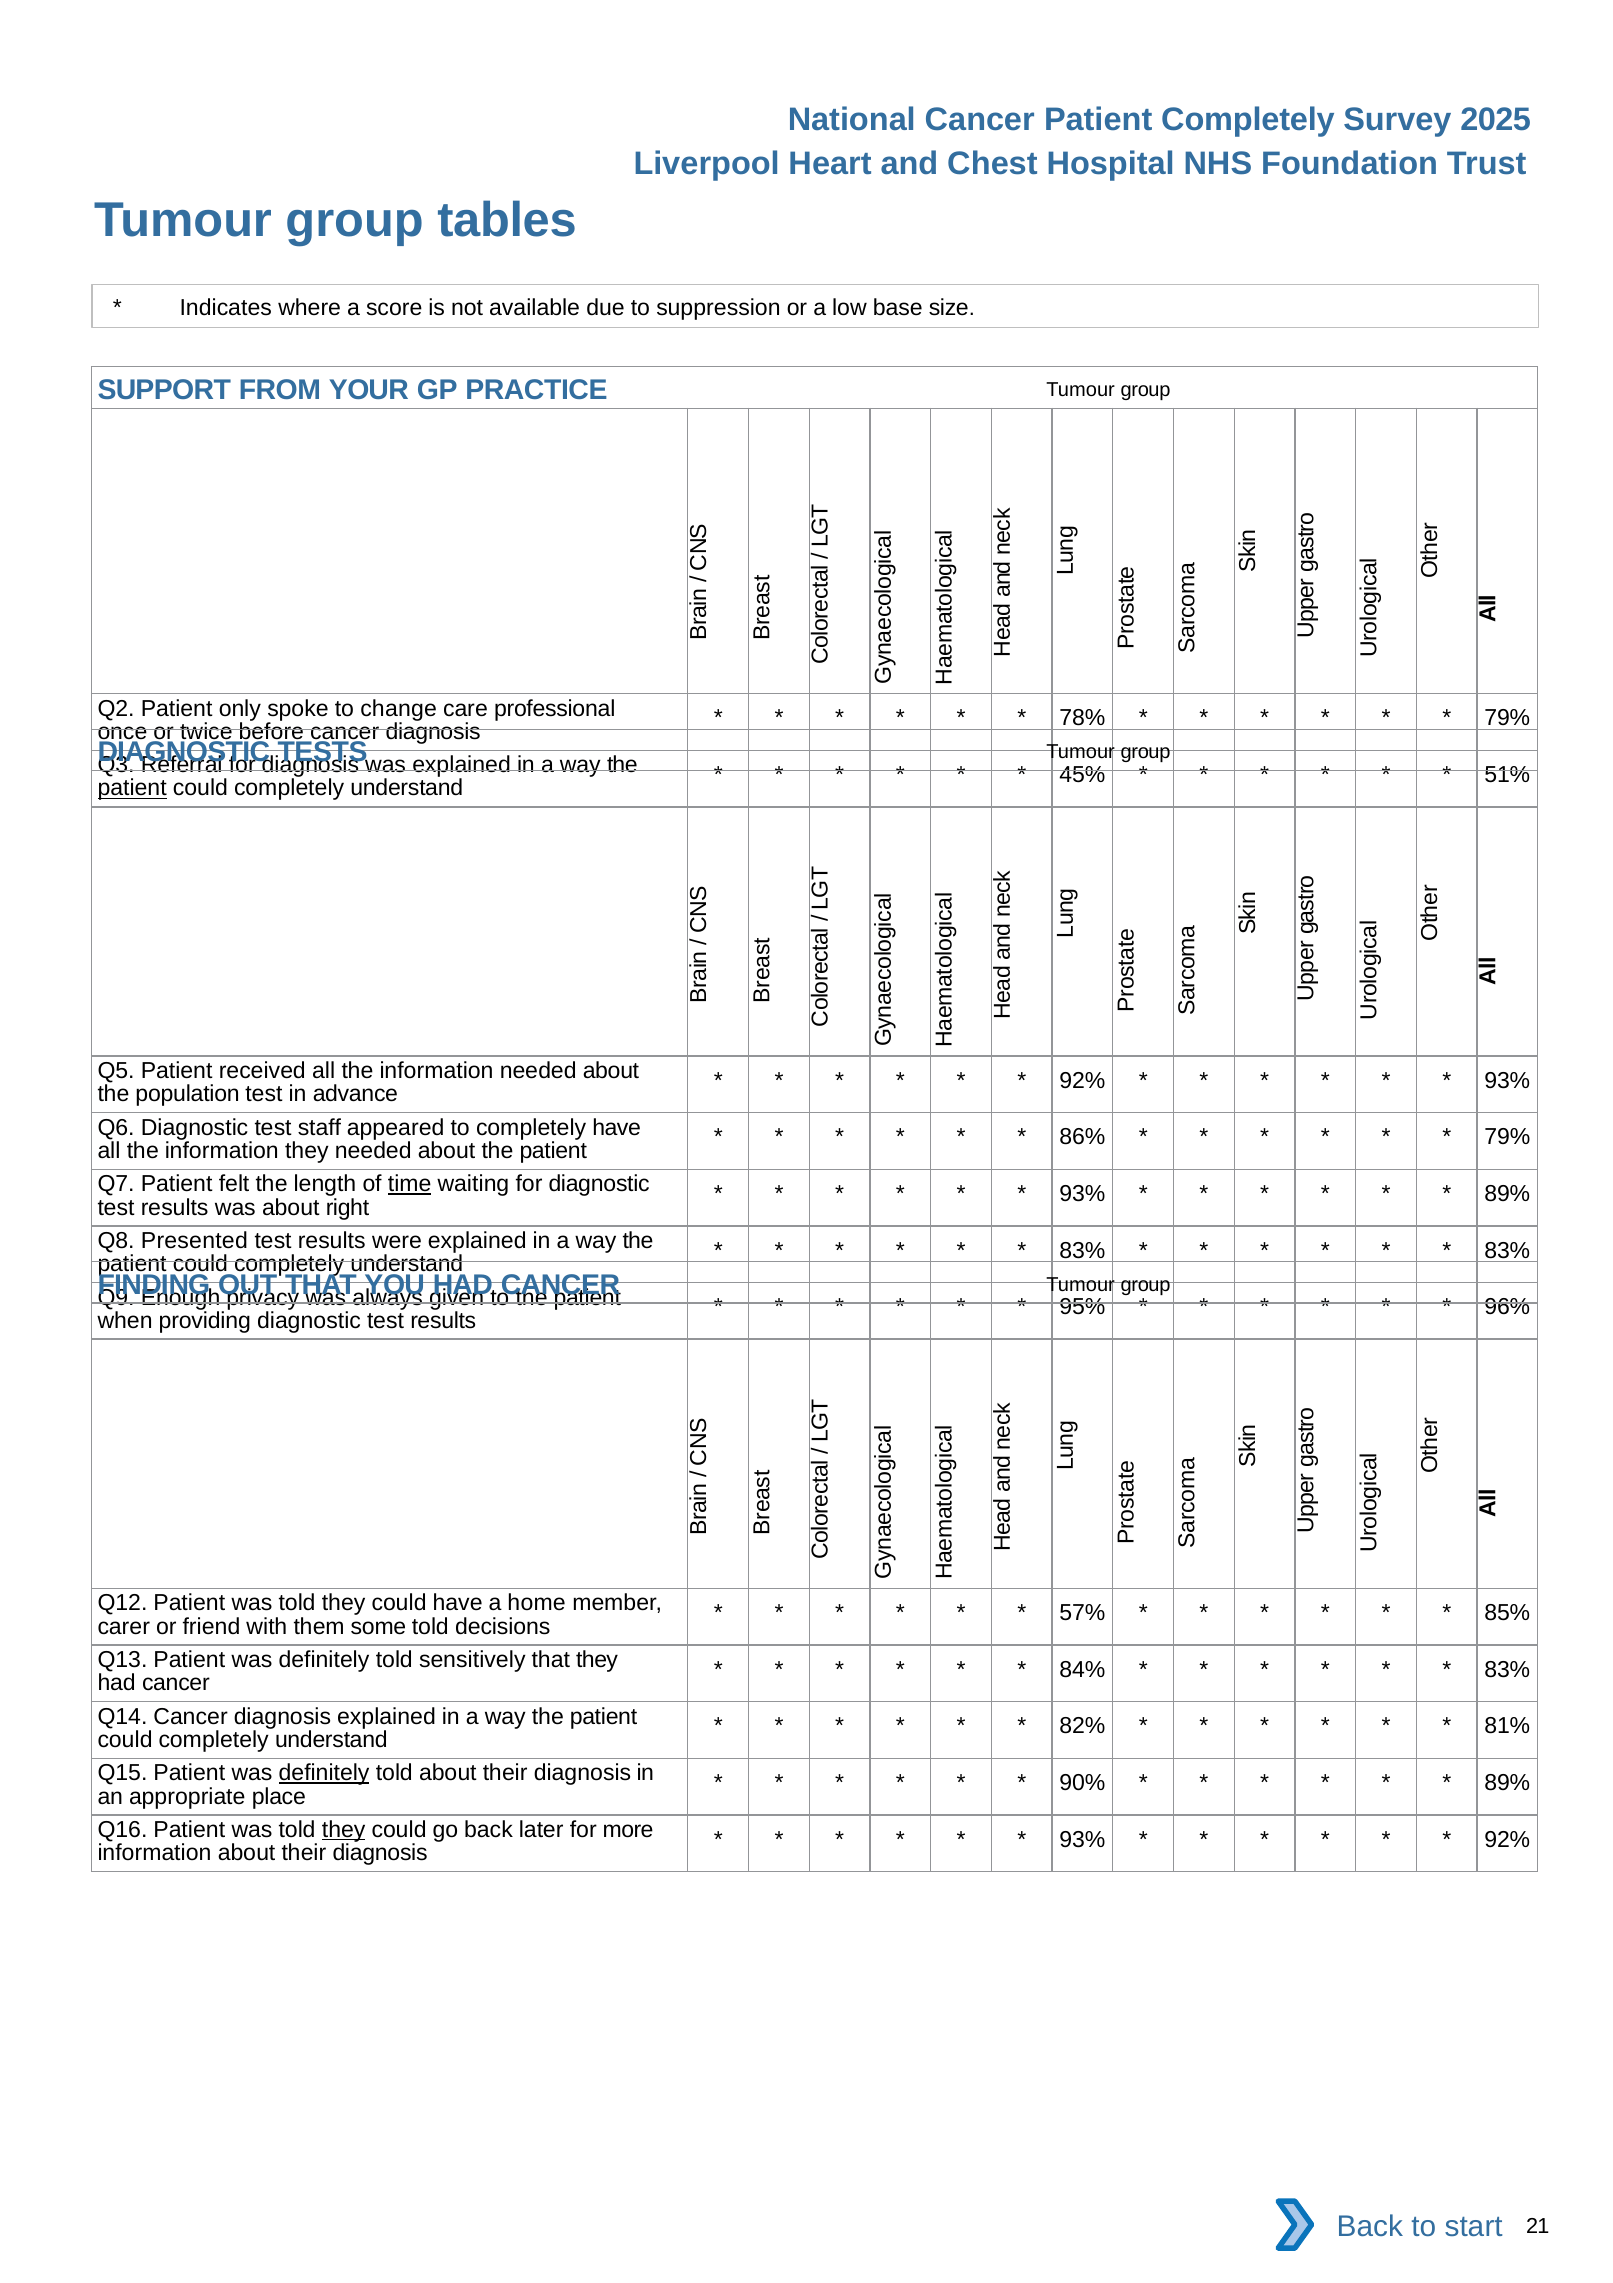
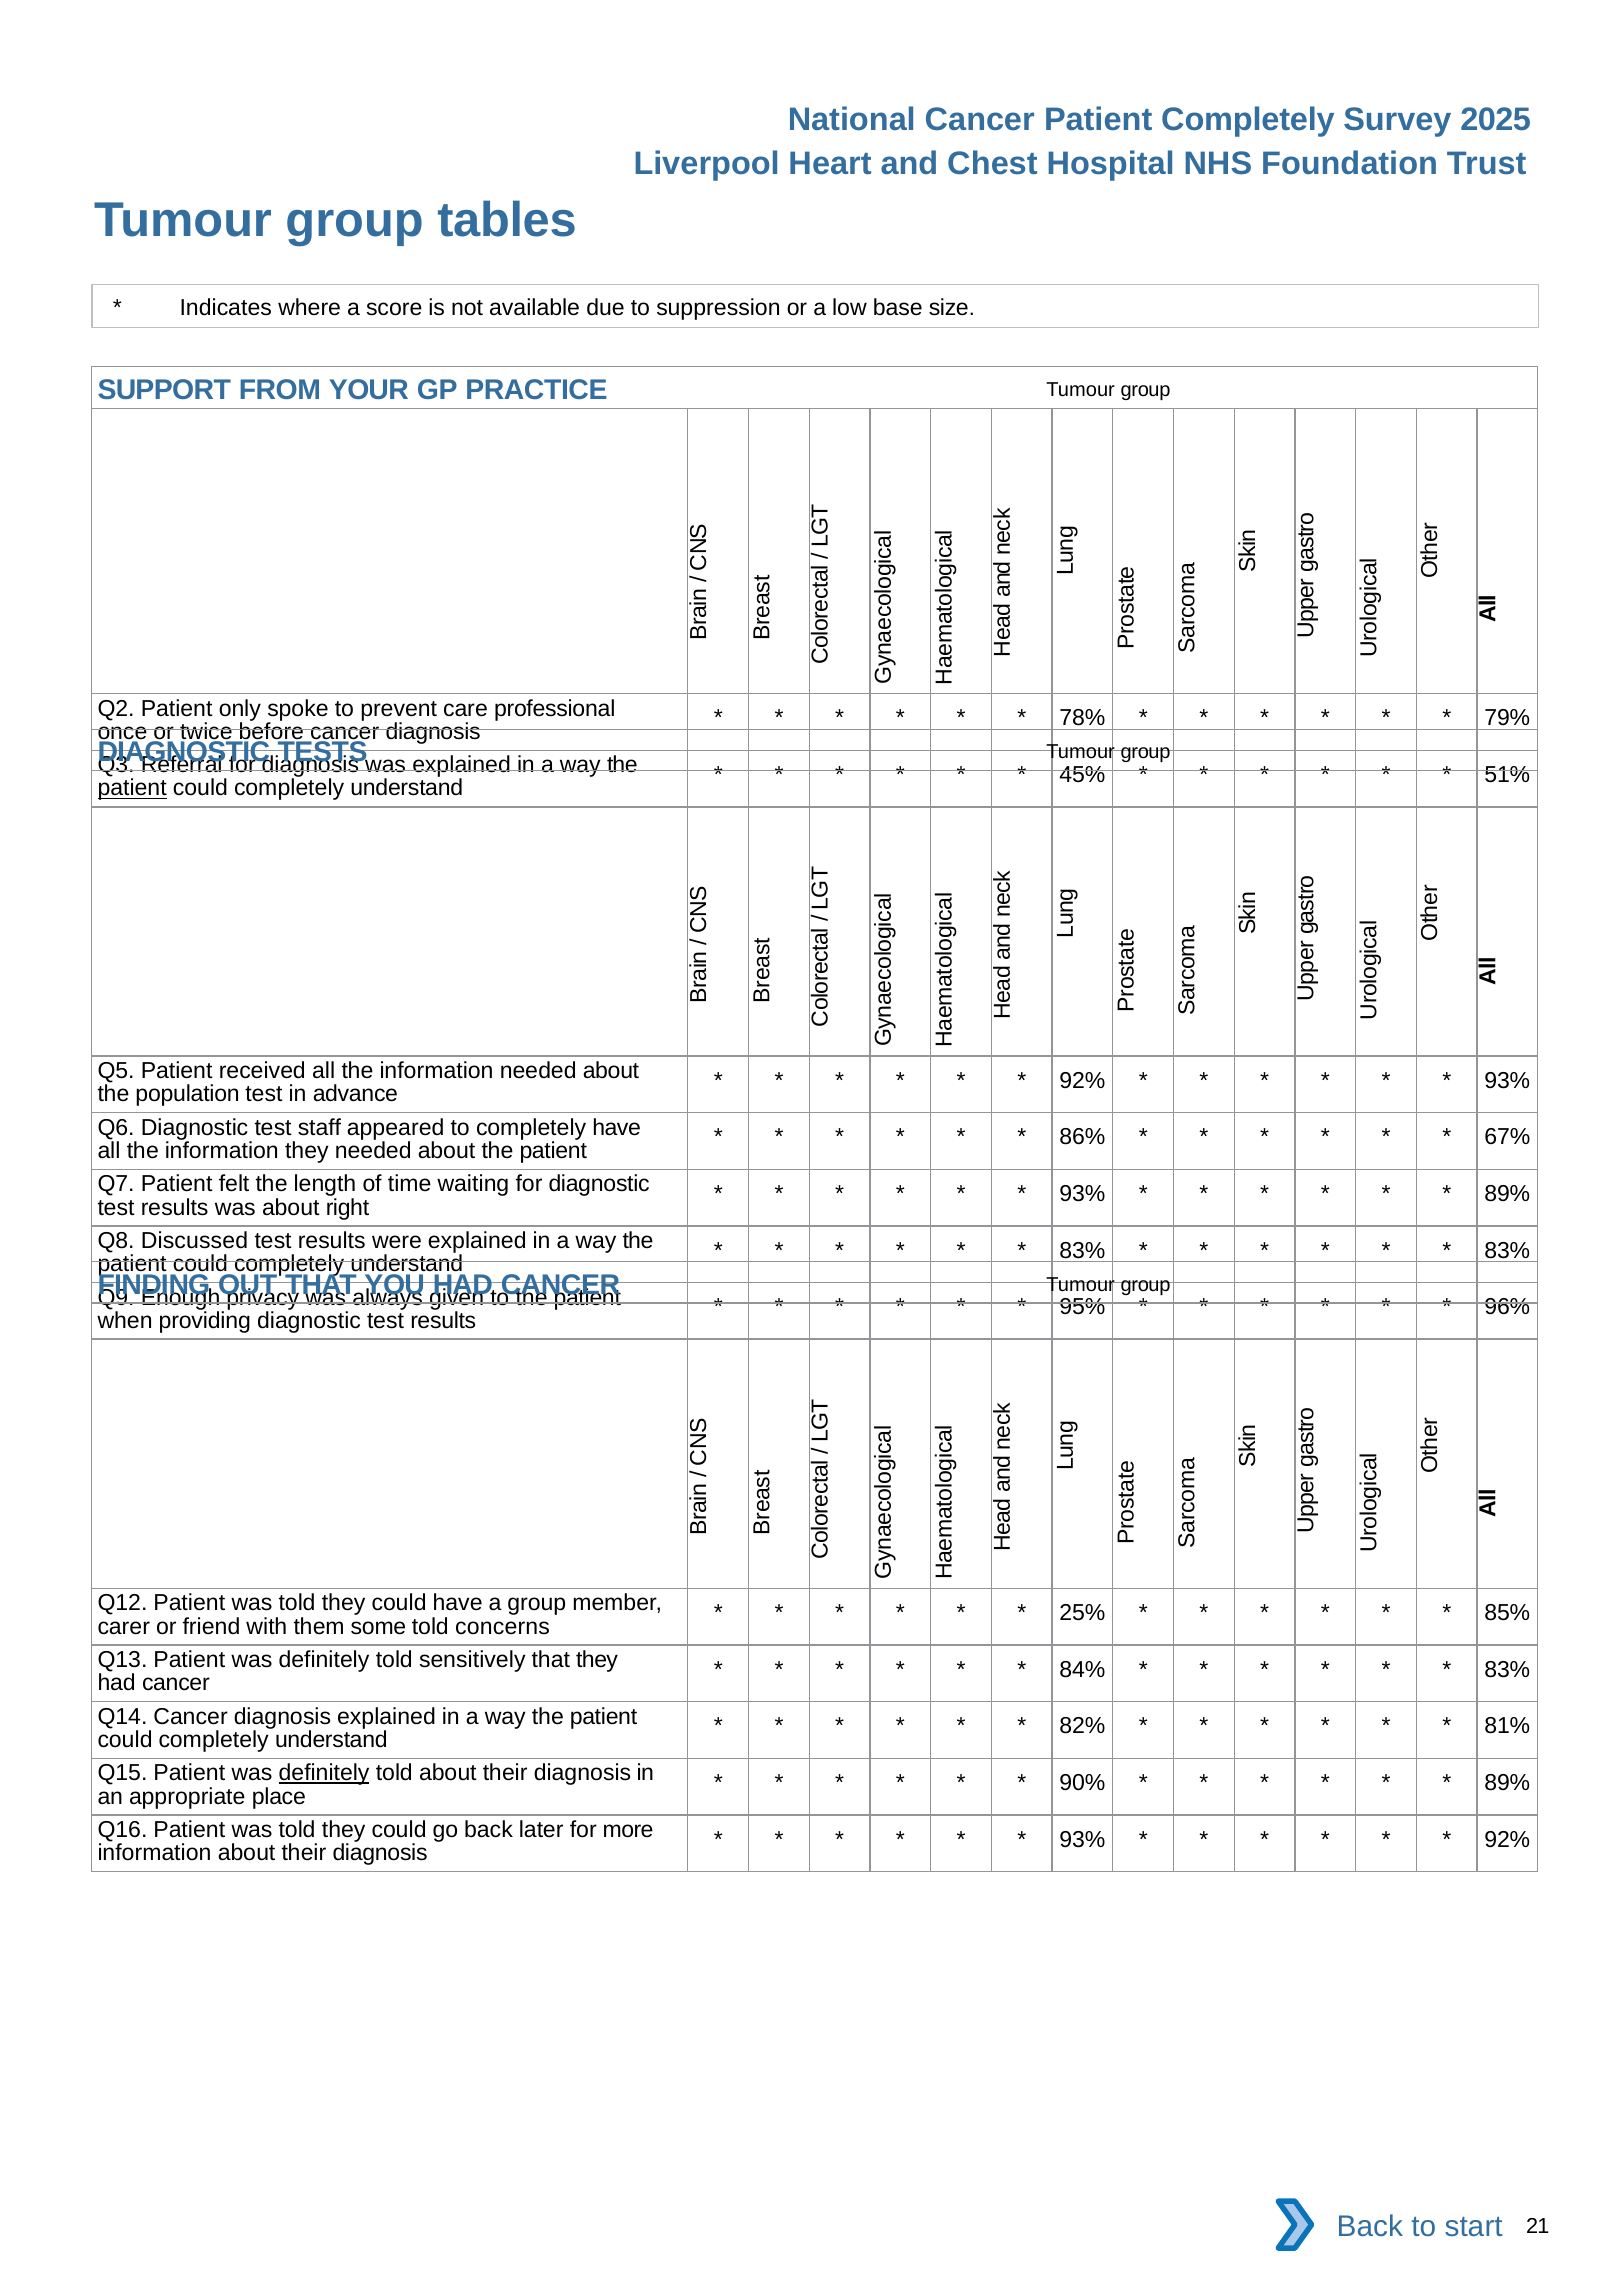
change: change -> prevent
79% at (1507, 1137): 79% -> 67%
time underline: present -> none
Presented: Presented -> Discussed
a home: home -> group
57%: 57% -> 25%
decisions: decisions -> concerns
they at (344, 1830) underline: present -> none
